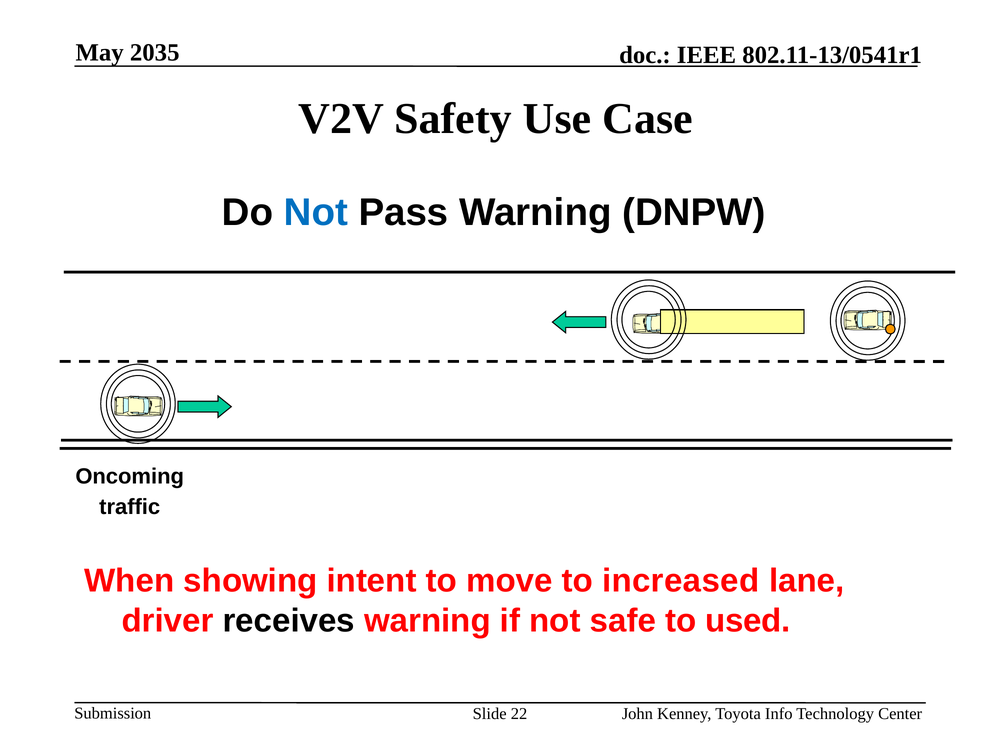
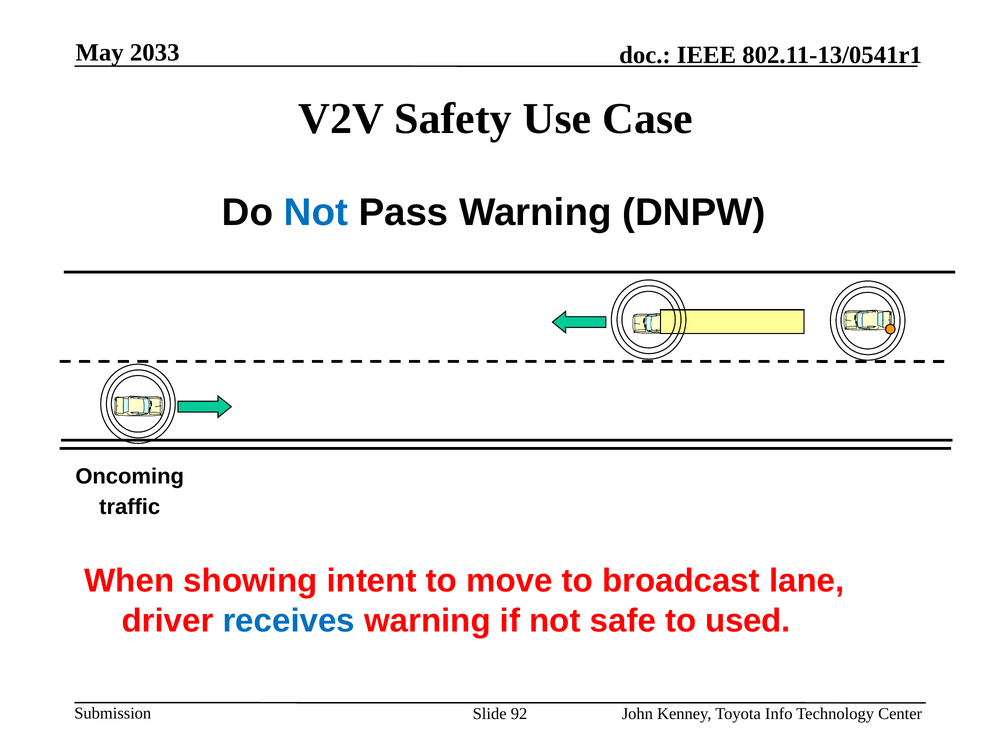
2035: 2035 -> 2033
increased: increased -> broadcast
receives colour: black -> blue
22: 22 -> 92
